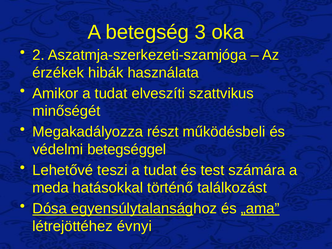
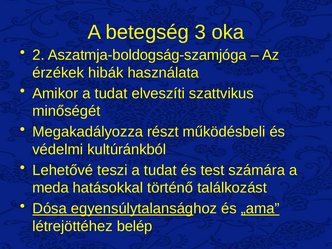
Aszatmja-szerkezeti-szamjóga: Aszatmja-szerkezeti-szamjóga -> Aszatmja-boldogság-szamjóga
betegséggel: betegséggel -> kultúránkból
évnyi: évnyi -> belép
